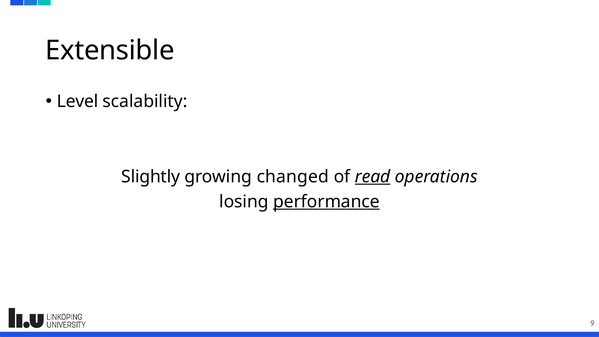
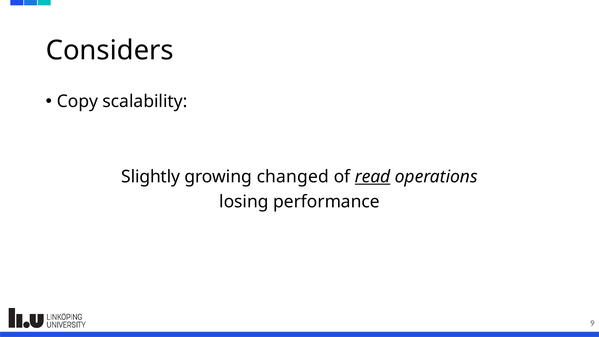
Extensible: Extensible -> Considers
Level: Level -> Copy
performance underline: present -> none
